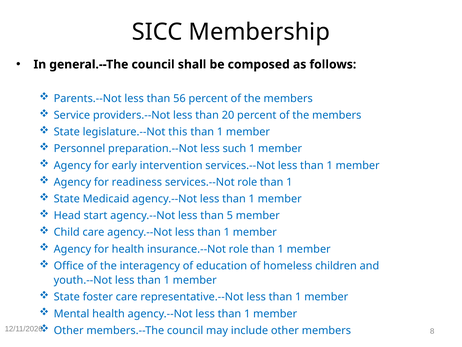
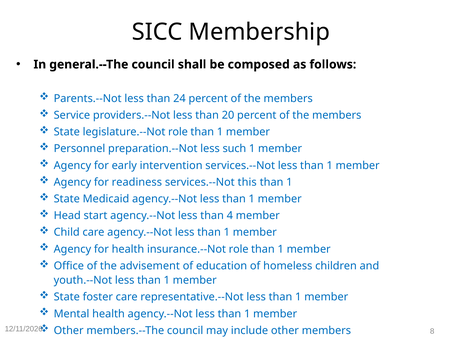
56: 56 -> 24
legislature.--Not this: this -> role
services.--Not role: role -> this
5: 5 -> 4
interagency: interagency -> advisement
